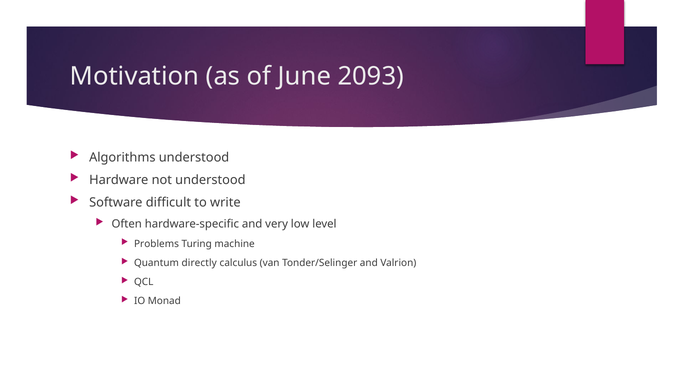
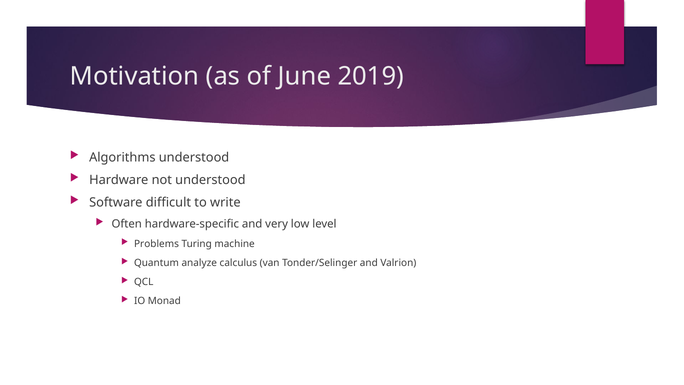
2093: 2093 -> 2019
directly: directly -> analyze
